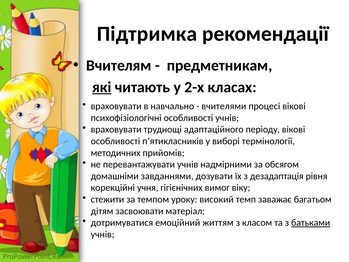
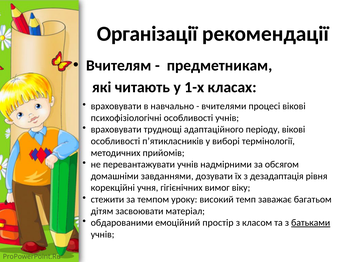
Підтримка: Підтримка -> Організації
які underline: present -> none
2-х: 2-х -> 1-х
дотримуватися: дотримуватися -> обдарованими
життям: життям -> простір
